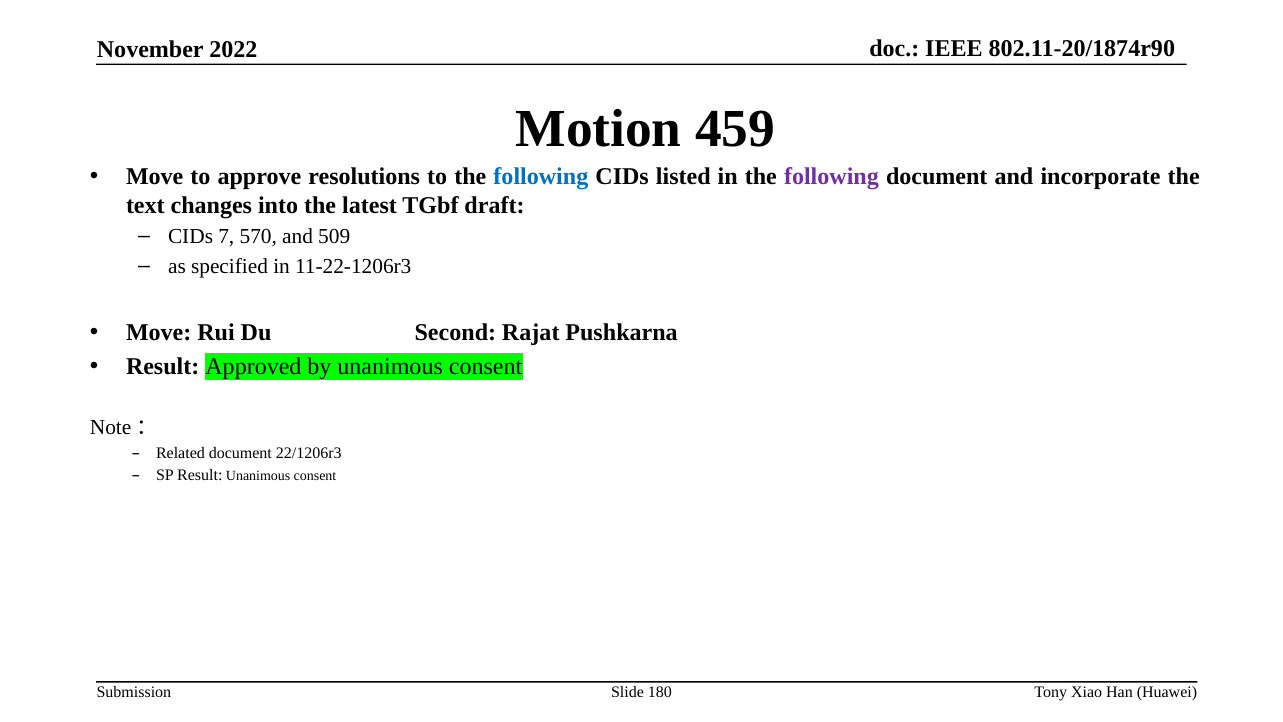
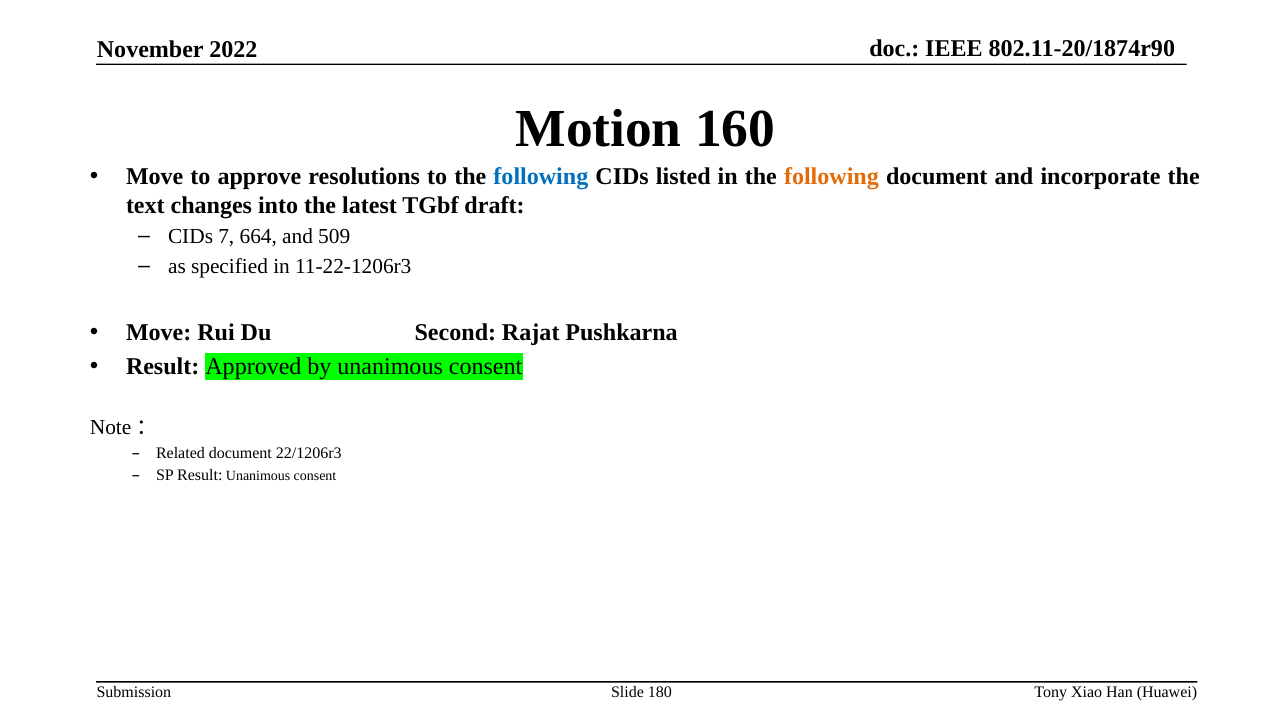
459: 459 -> 160
following at (831, 177) colour: purple -> orange
570: 570 -> 664
